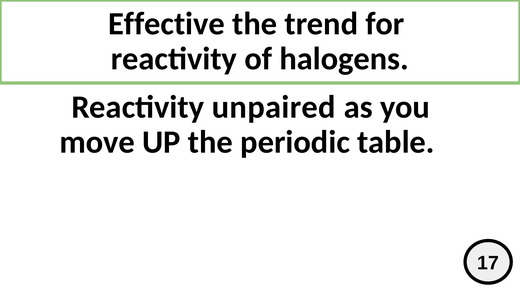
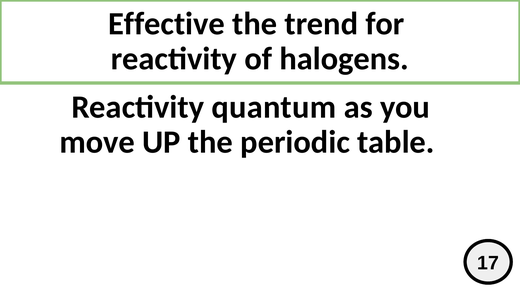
unpaired: unpaired -> quantum
